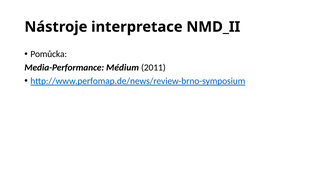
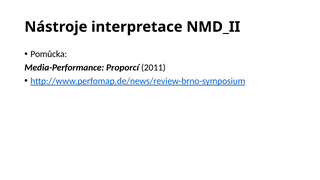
Médium: Médium -> Proporcí
